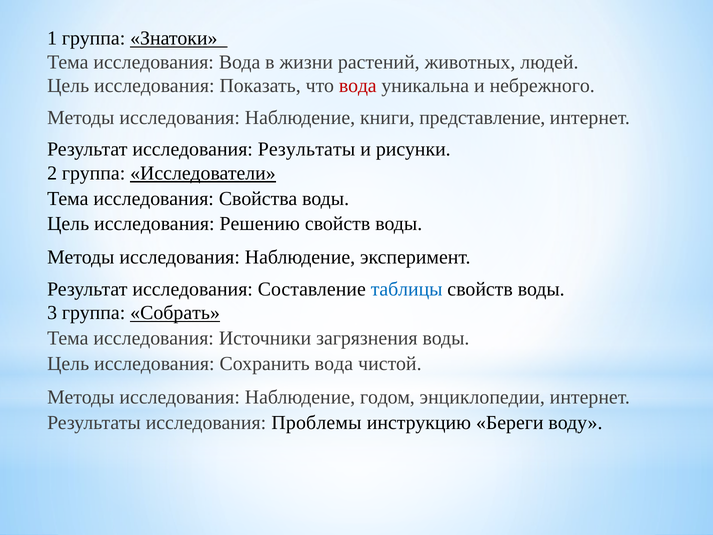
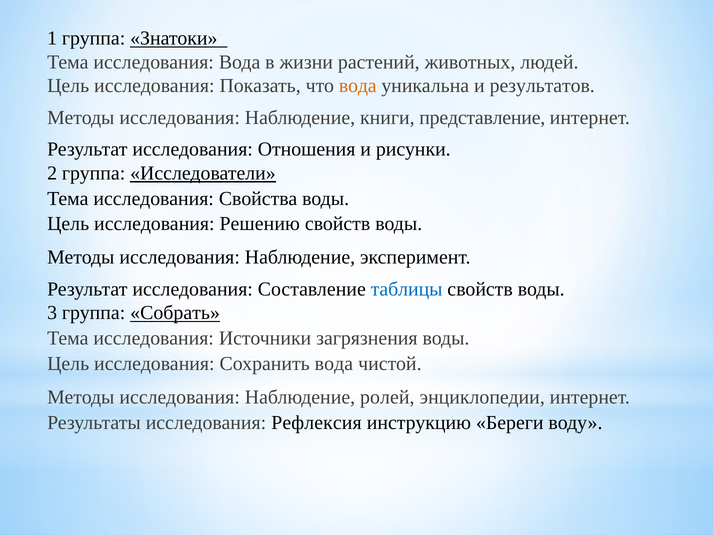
вода at (358, 86) colour: red -> orange
небрежного: небрежного -> результатов
исследования Результаты: Результаты -> Отношения
годом: годом -> ролей
Проблемы: Проблемы -> Рефлексия
